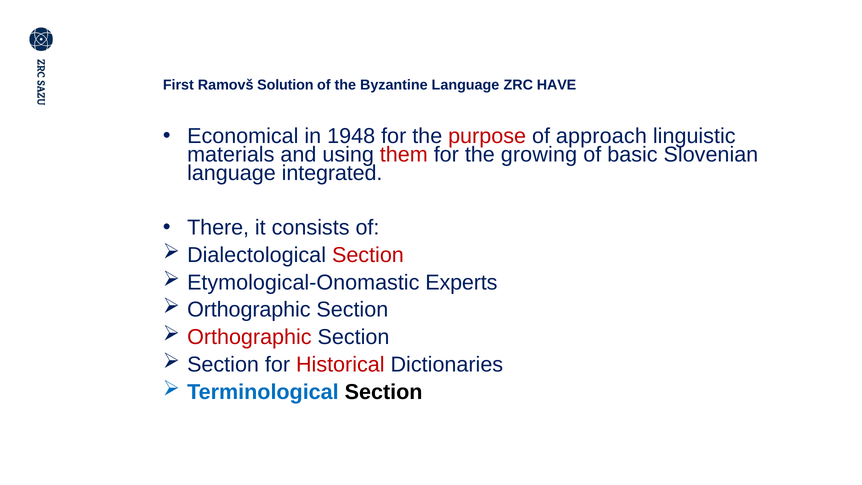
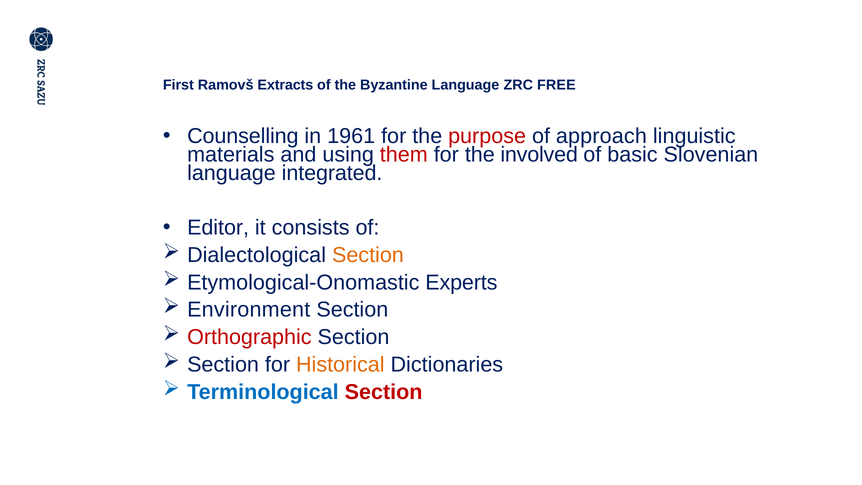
Solution: Solution -> Extracts
HAVE: HAVE -> FREE
Economical: Economical -> Counselling
1948: 1948 -> 1961
growing: growing -> involved
There: There -> Editor
Section at (368, 255) colour: red -> orange
Orthographic at (249, 310): Orthographic -> Environment
Historical colour: red -> orange
Section at (384, 392) colour: black -> red
